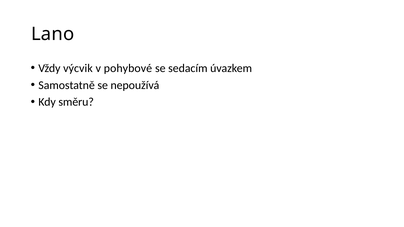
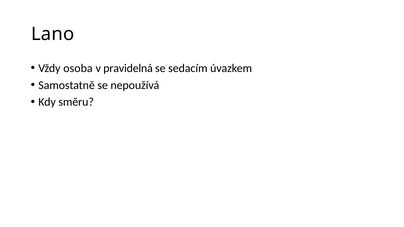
výcvik: výcvik -> osoba
pohybové: pohybové -> pravidelná
